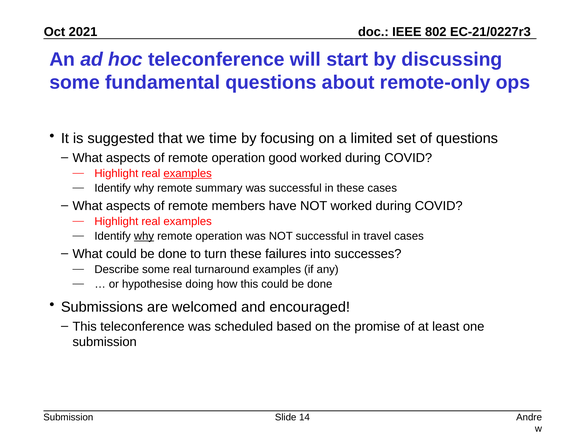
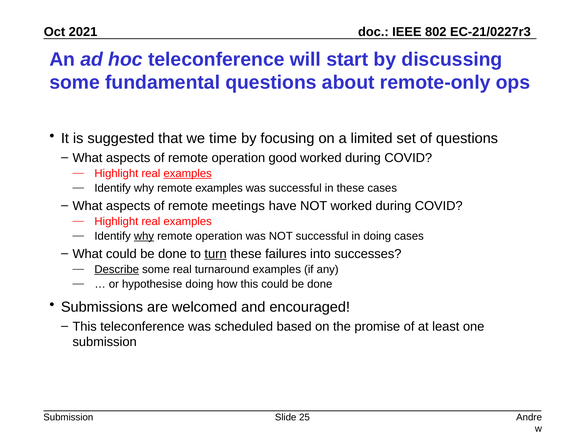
remote summary: summary -> examples
members: members -> meetings
in travel: travel -> doing
turn underline: none -> present
Describe underline: none -> present
14: 14 -> 25
